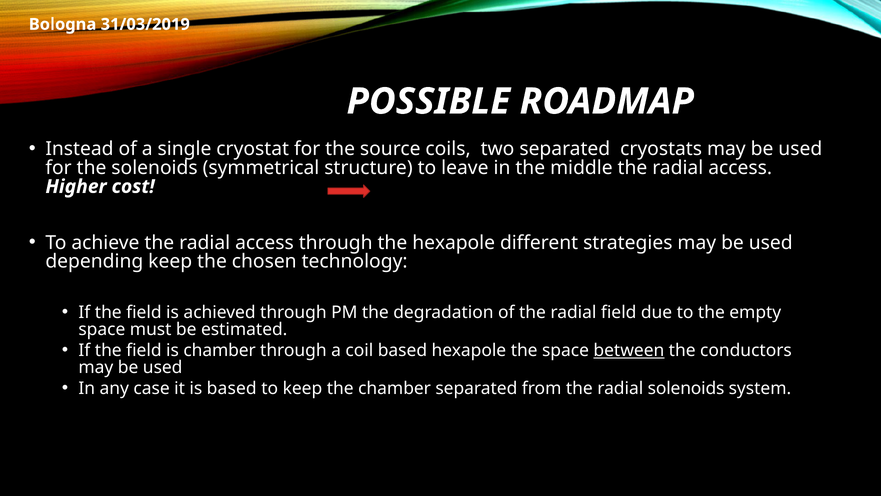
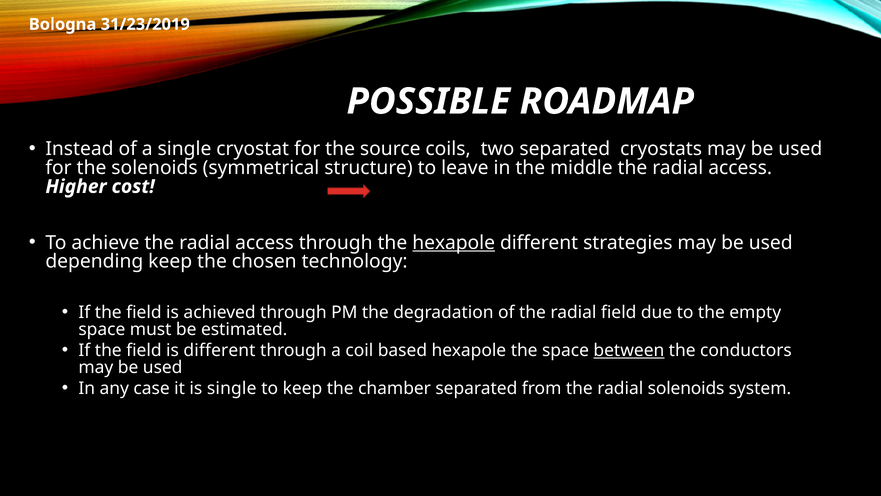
31/03/2019: 31/03/2019 -> 31/23/2019
hexapole at (454, 242) underline: none -> present
is chamber: chamber -> different
is based: based -> single
